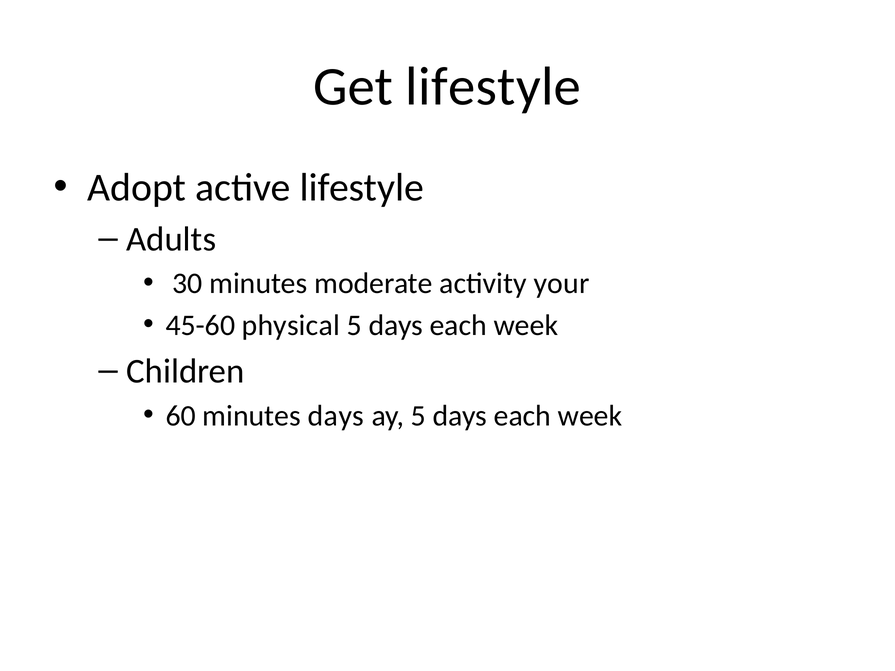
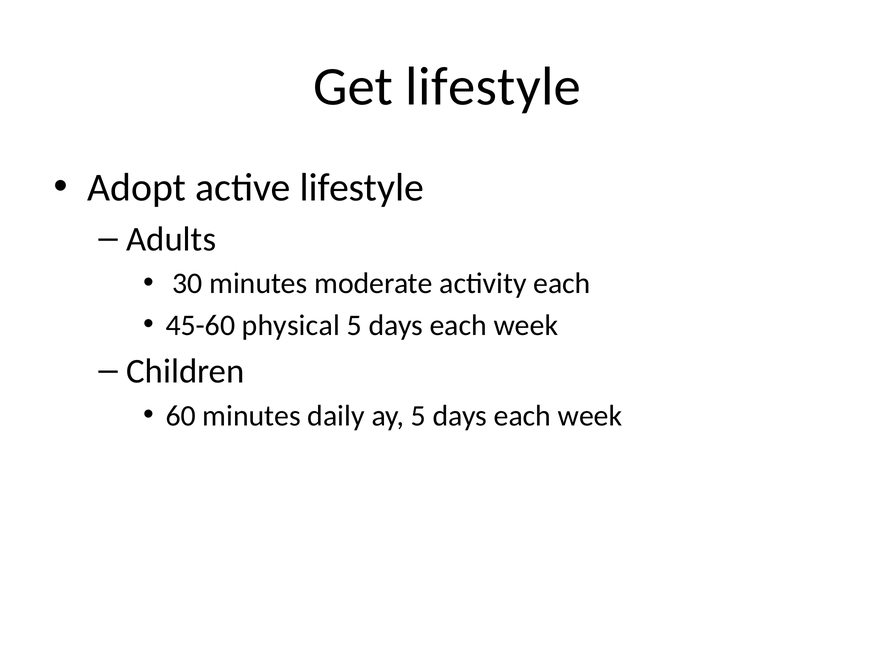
activity your: your -> each
minutes days: days -> daily
